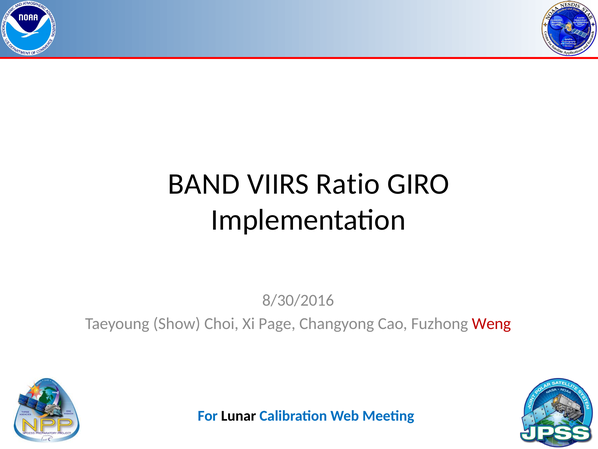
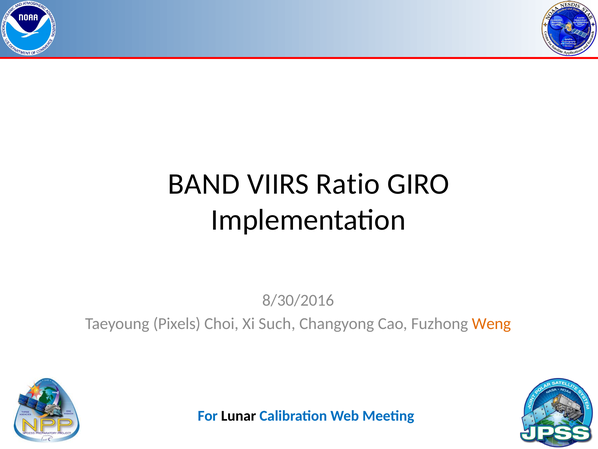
Show: Show -> Pixels
Page: Page -> Such
Weng colour: red -> orange
